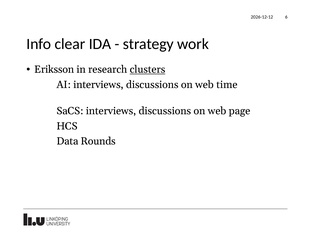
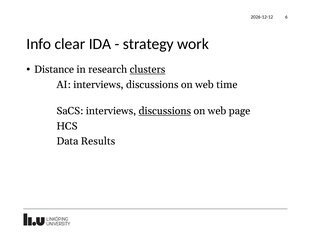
Eriksson: Eriksson -> Distance
discussions at (165, 111) underline: none -> present
Rounds: Rounds -> Results
